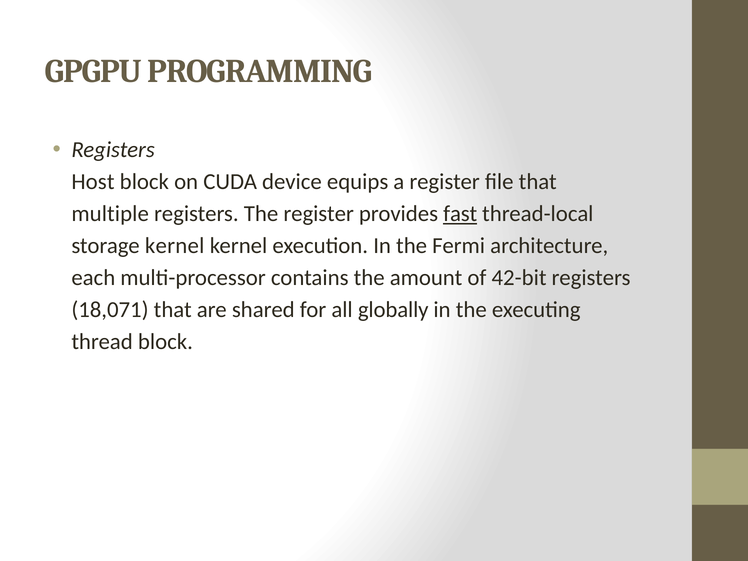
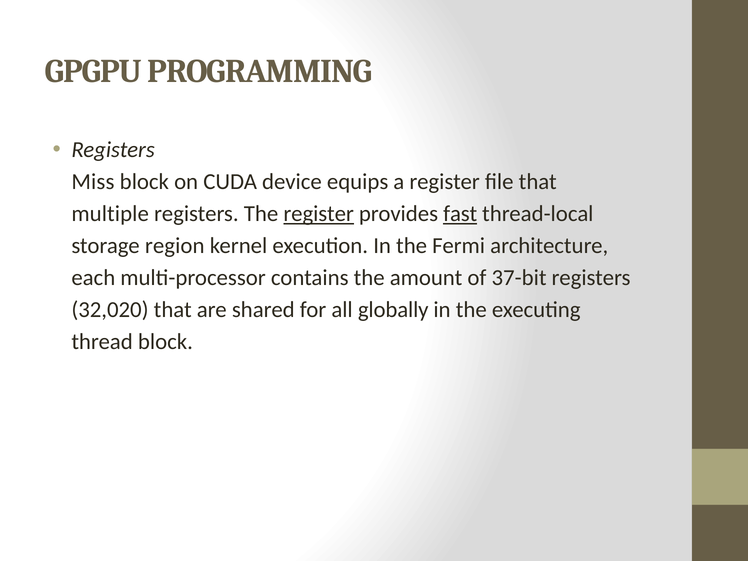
Host: Host -> Miss
register at (319, 214) underline: none -> present
storage kernel: kernel -> region
42-bit: 42-bit -> 37-bit
18,071: 18,071 -> 32,020
